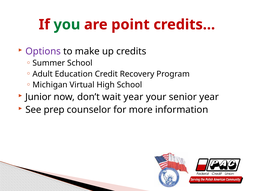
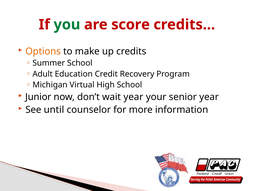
point: point -> score
Options colour: purple -> orange
prep: prep -> until
